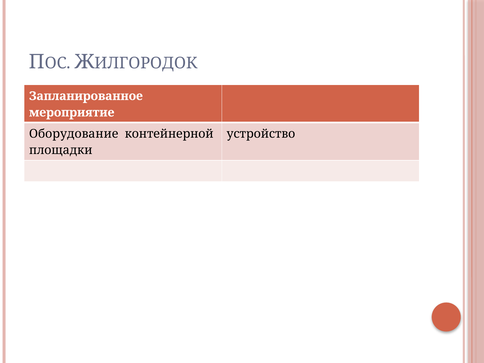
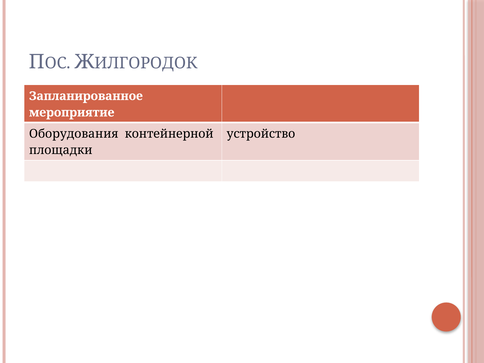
Оборудование: Оборудование -> Оборудования
